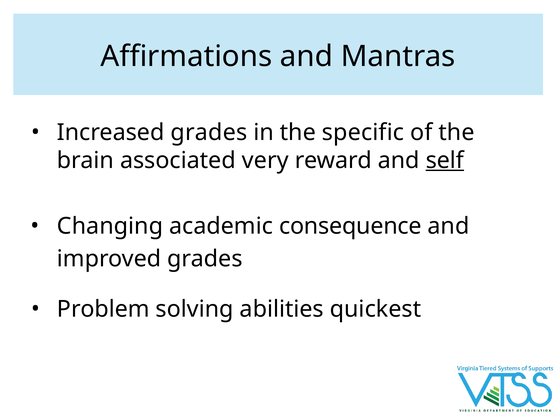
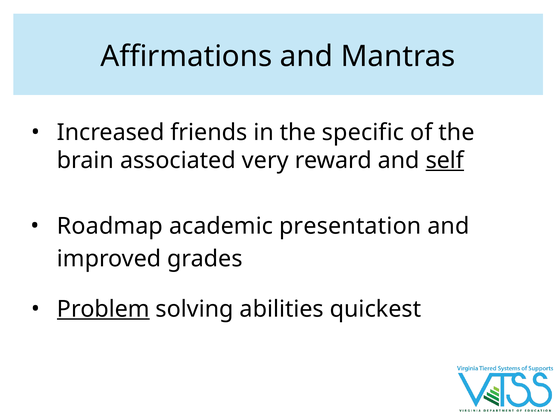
Increased grades: grades -> friends
Changing: Changing -> Roadmap
consequence: consequence -> presentation
Problem underline: none -> present
